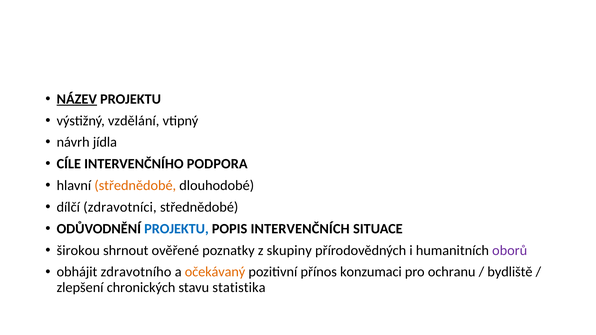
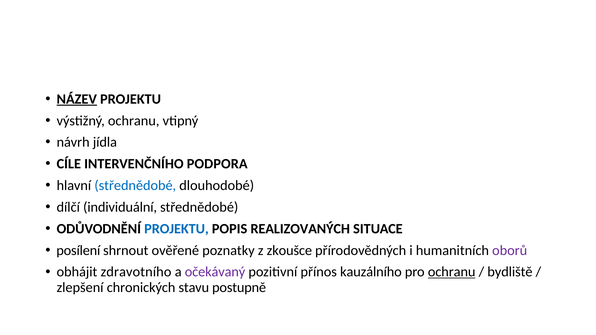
výstižný vzdělání: vzdělání -> ochranu
střednědobé at (135, 186) colour: orange -> blue
zdravotníci: zdravotníci -> individuální
INTERVENČNÍCH: INTERVENČNÍCH -> REALIZOVANÝCH
širokou: širokou -> posílení
skupiny: skupiny -> zkoušce
očekávaný colour: orange -> purple
konzumaci: konzumaci -> kauzálního
ochranu at (452, 272) underline: none -> present
statistika: statistika -> postupně
